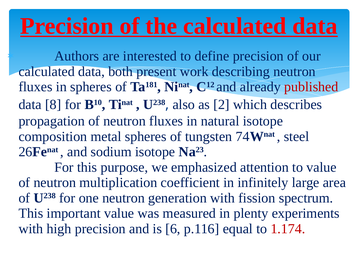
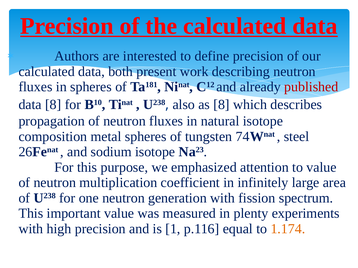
as 2: 2 -> 8
6: 6 -> 1
1.174 colour: red -> orange
